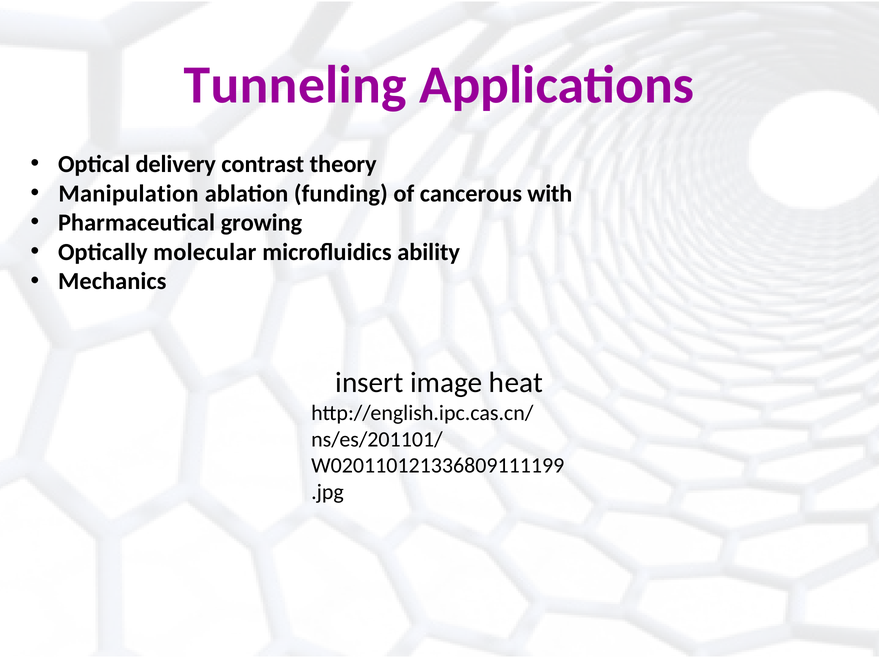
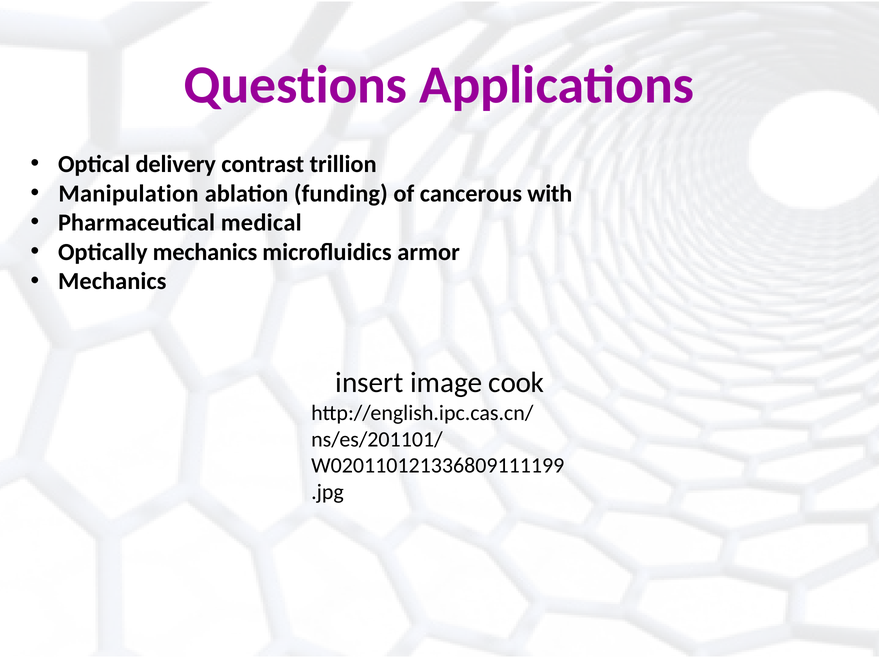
Tunneling: Tunneling -> Questions
theory: theory -> trillion
growing: growing -> medical
Optically molecular: molecular -> mechanics
ability: ability -> armor
heat: heat -> cook
